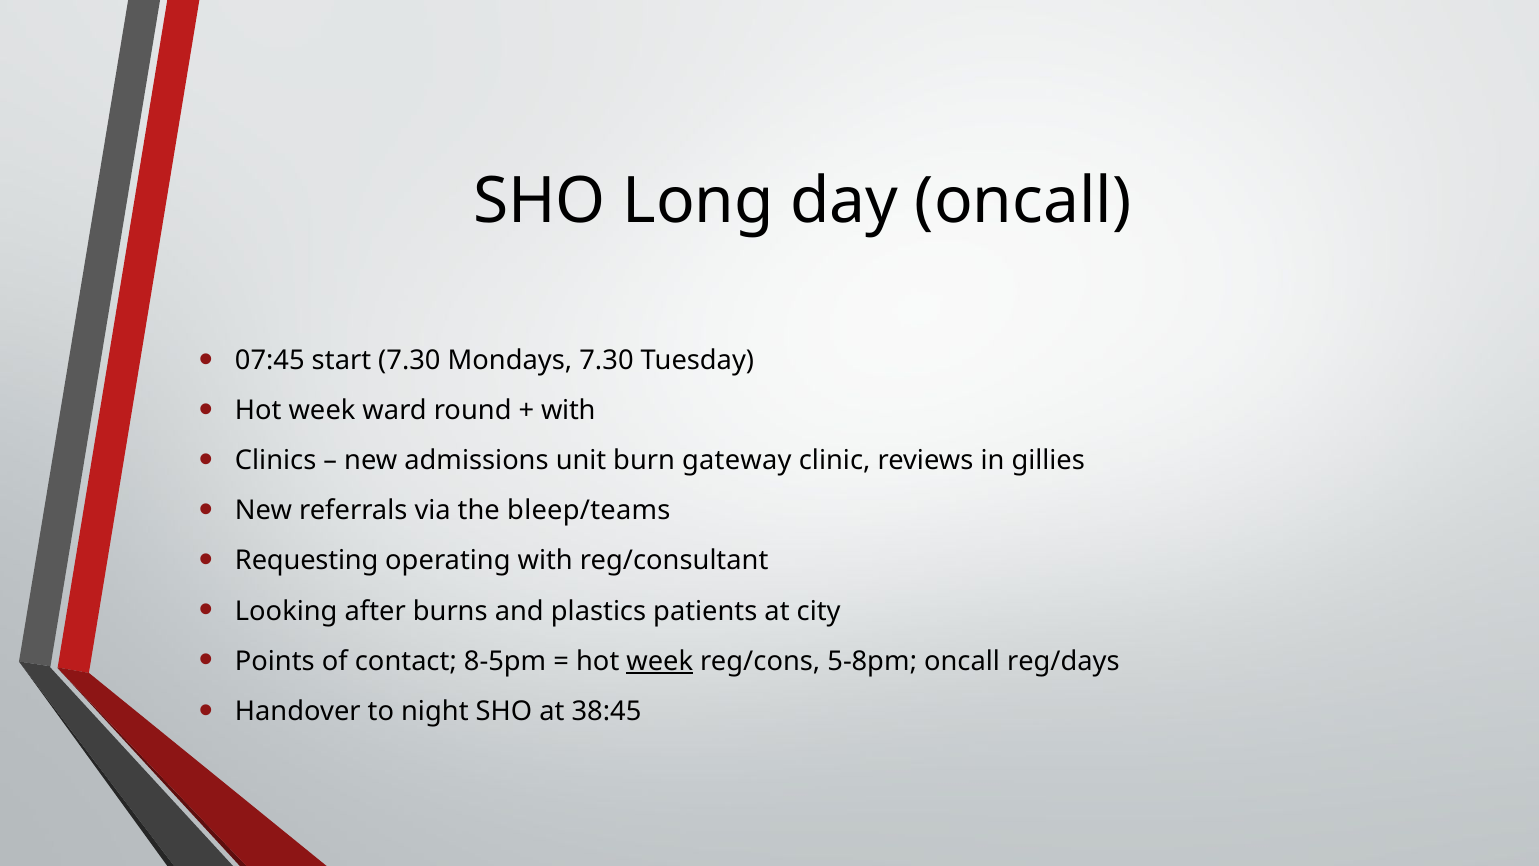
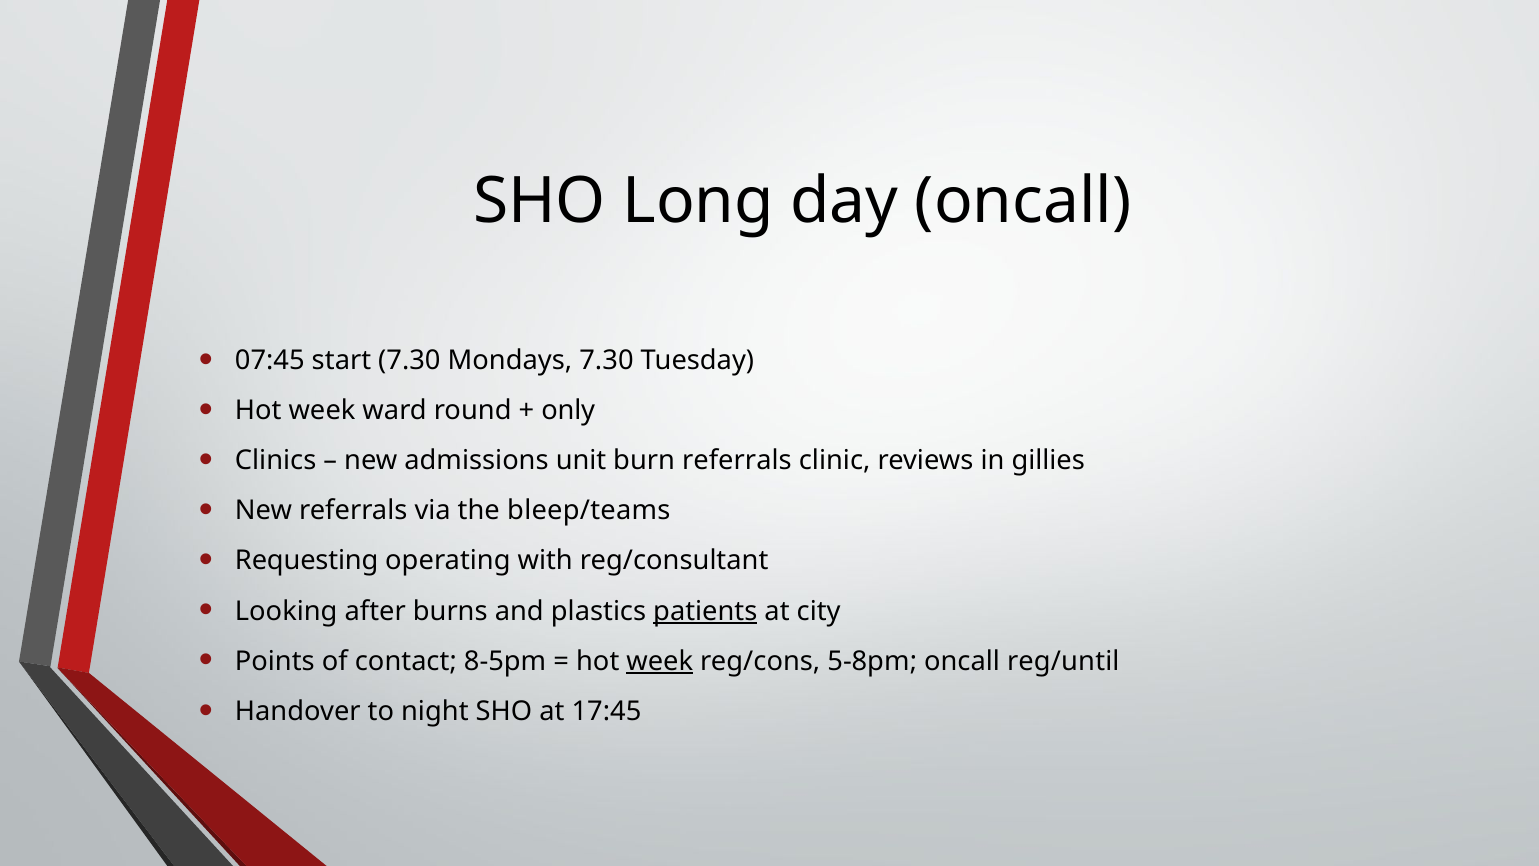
with at (568, 411): with -> only
burn gateway: gateway -> referrals
patients underline: none -> present
reg/days: reg/days -> reg/until
38:45: 38:45 -> 17:45
